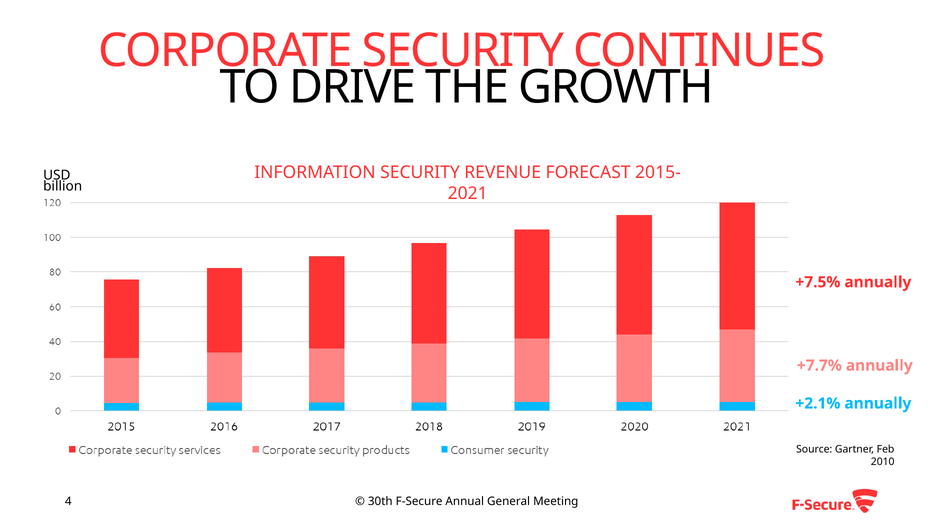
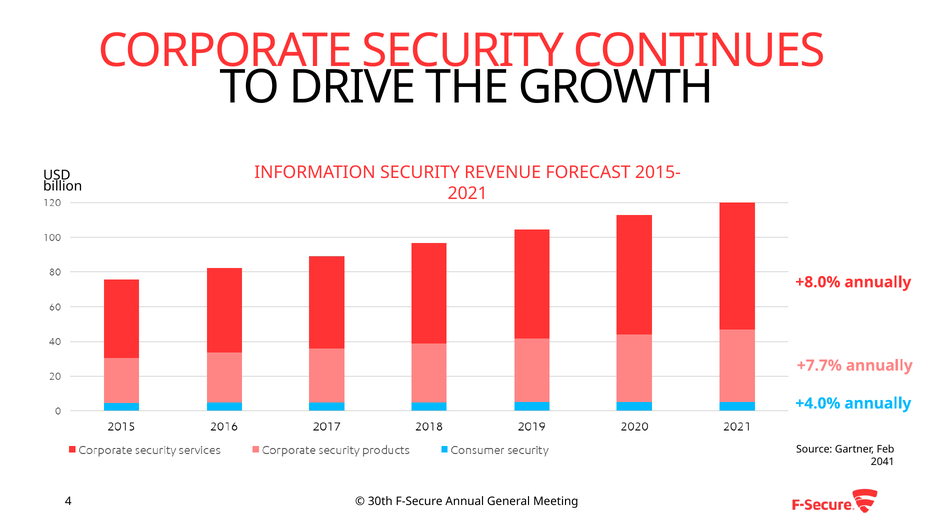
+7.5%: +7.5% -> +8.0%
+2.1%: +2.1% -> +4.0%
2010: 2010 -> 2041
